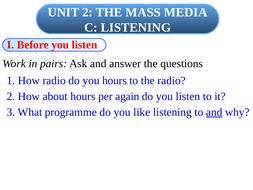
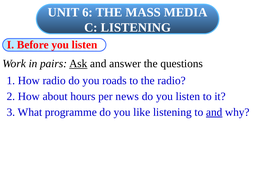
UNIT 2: 2 -> 6
Ask underline: none -> present
you hours: hours -> roads
again: again -> news
